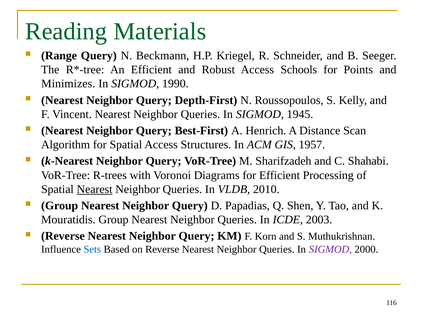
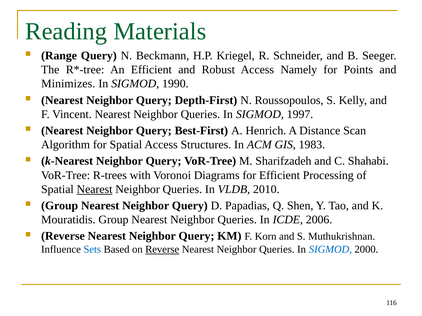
Schools: Schools -> Namely
1945: 1945 -> 1997
1957: 1957 -> 1983
2003: 2003 -> 2006
Reverse at (162, 250) underline: none -> present
SIGMOD at (330, 250) colour: purple -> blue
